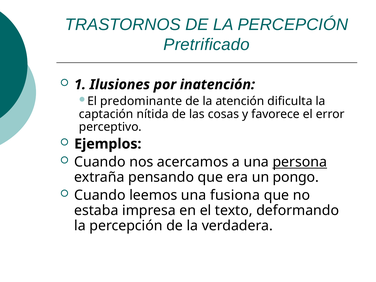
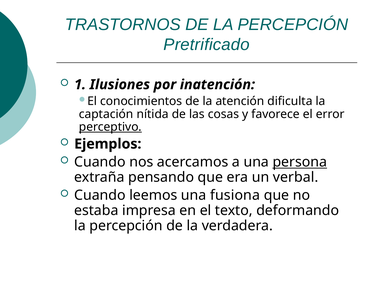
predominante: predominante -> conocimientos
perceptivo underline: none -> present
pongo: pongo -> verbal
